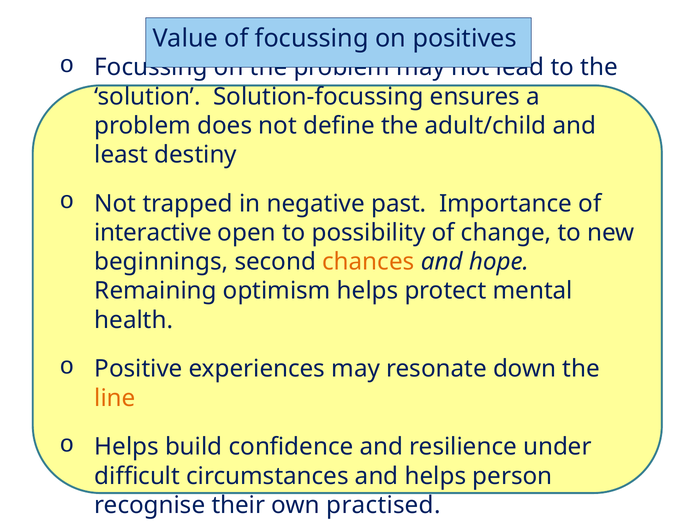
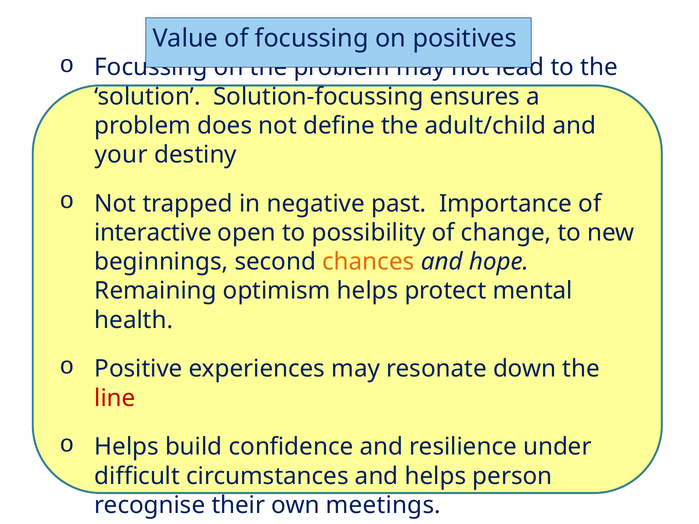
least: least -> your
line colour: orange -> red
practised: practised -> meetings
